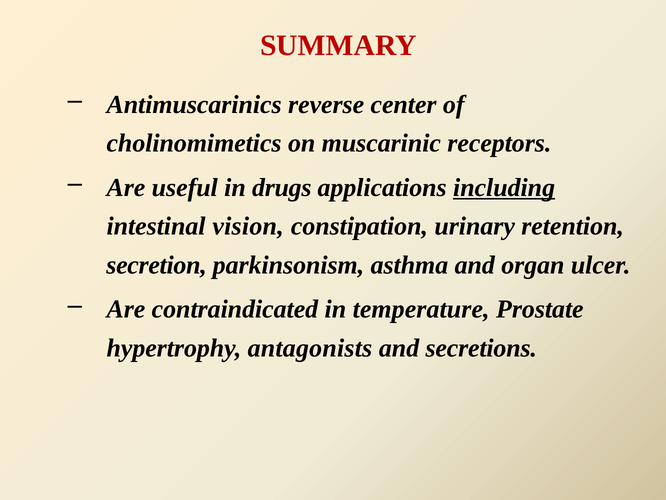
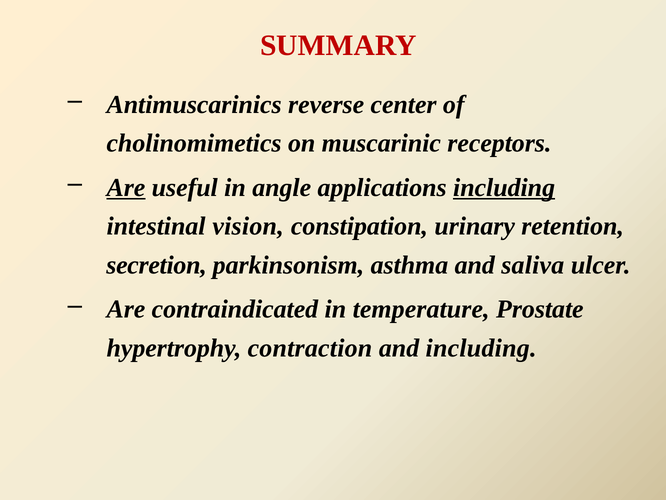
Are at (126, 187) underline: none -> present
drugs: drugs -> angle
organ: organ -> saliva
antagonists: antagonists -> contraction
and secretions: secretions -> including
